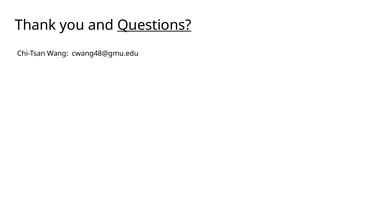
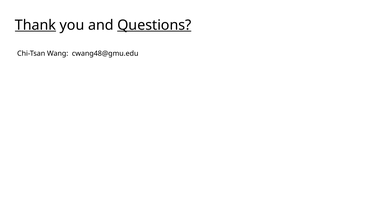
Thank underline: none -> present
